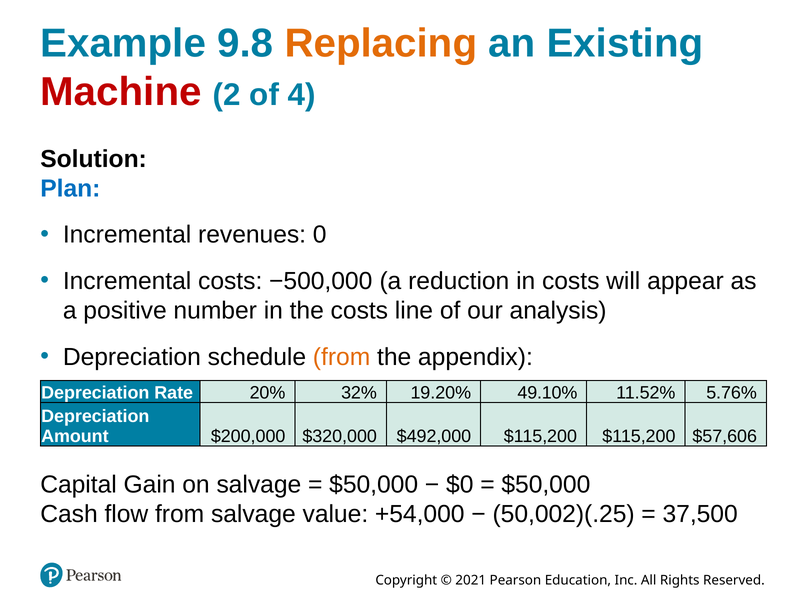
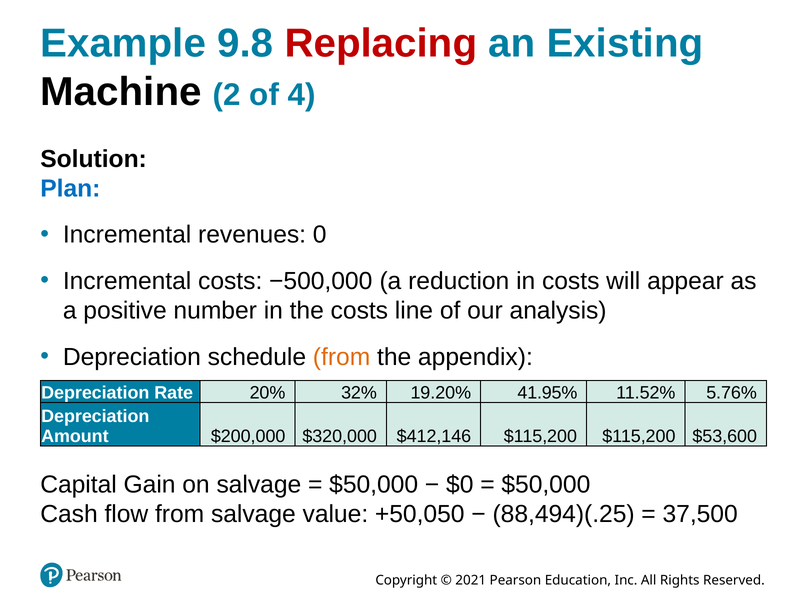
Replacing colour: orange -> red
Machine colour: red -> black
49.10%: 49.10% -> 41.95%
$492,000: $492,000 -> $412,146
$57,606: $57,606 -> $53,600
+54,000: +54,000 -> +50,050
50,002)(.25: 50,002)(.25 -> 88,494)(.25
